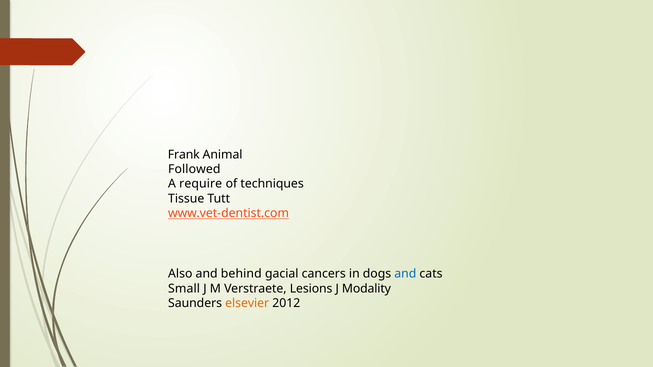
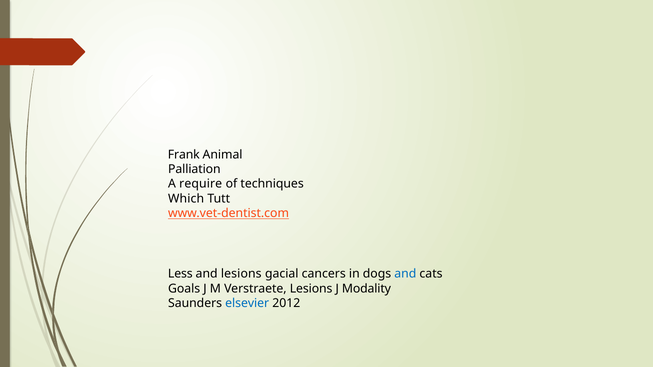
Followed: Followed -> Palliation
Tissue: Tissue -> Which
Also: Also -> Less
and behind: behind -> lesions
Small: Small -> Goals
elsevier colour: orange -> blue
